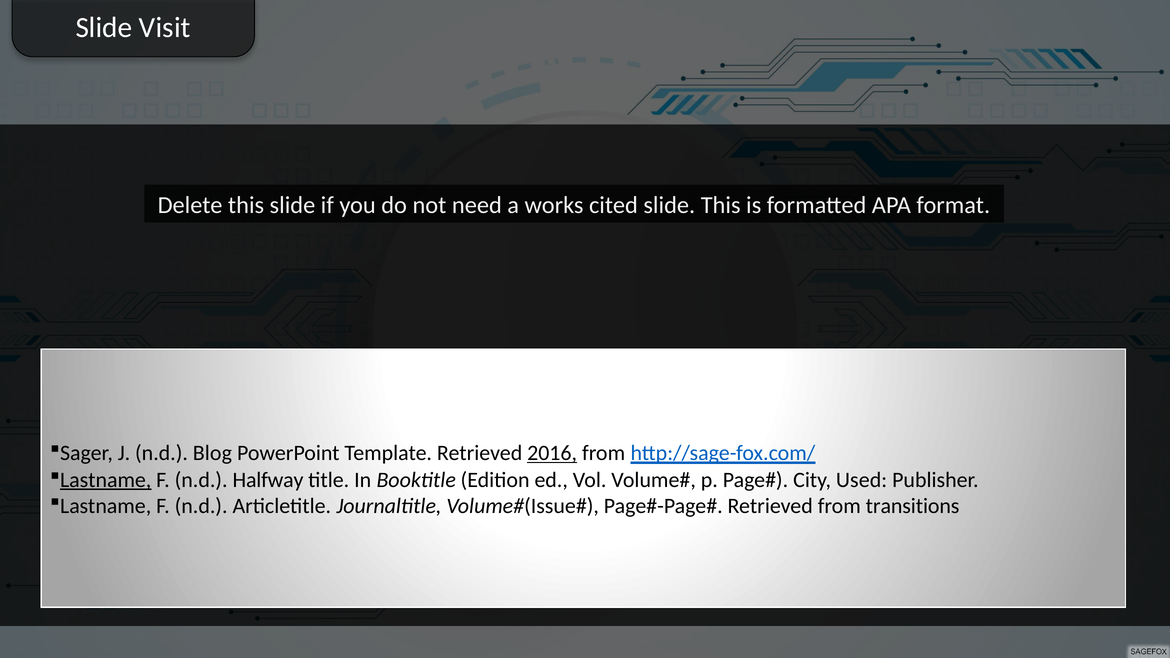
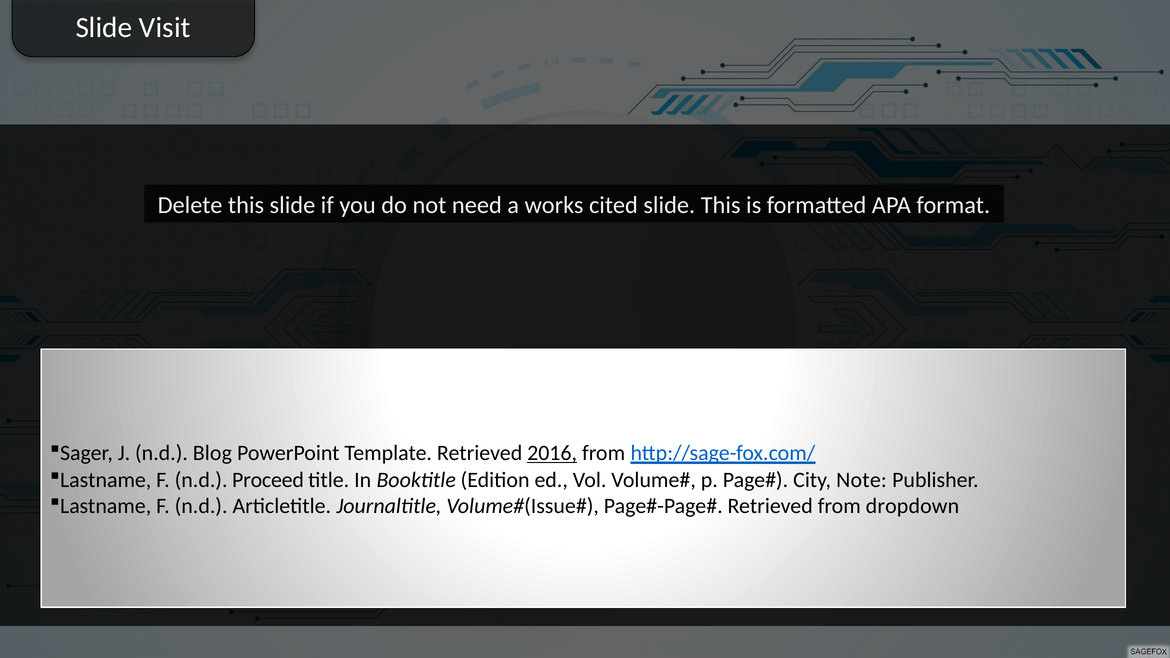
Lastname at (106, 480) underline: present -> none
Halfway: Halfway -> Proceed
Used: Used -> Note
transitions: transitions -> dropdown
